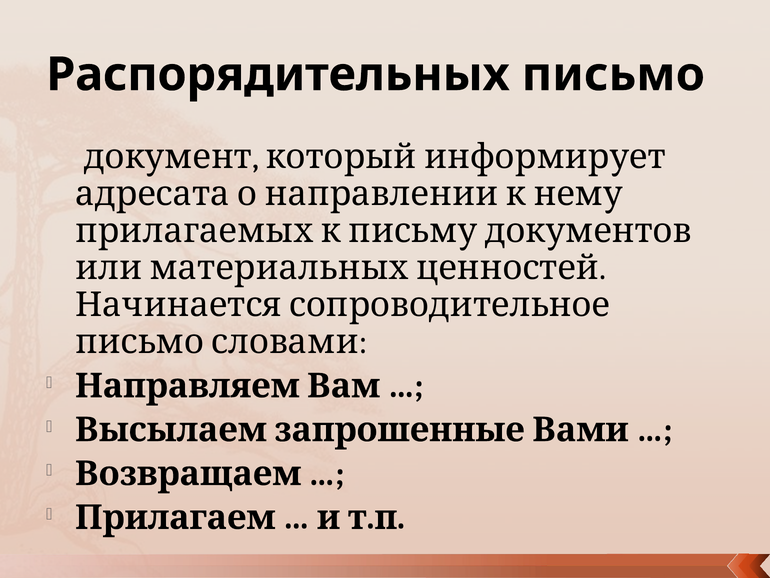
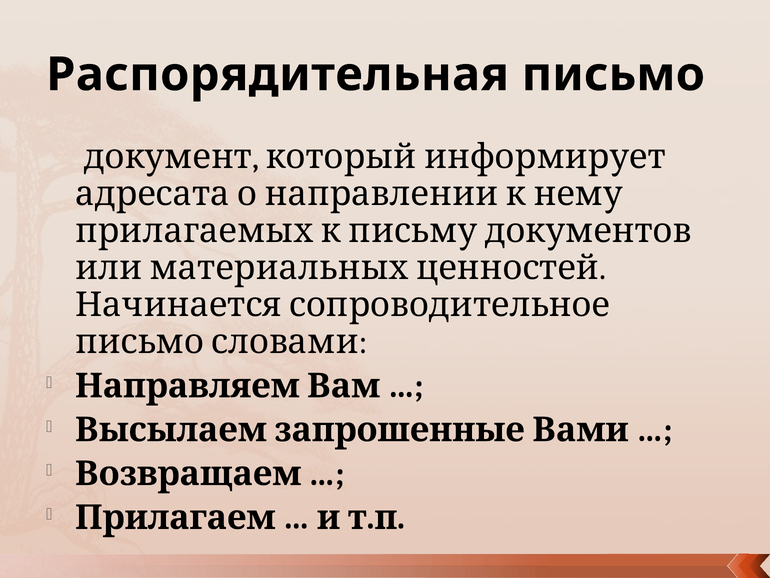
Распорядительных: Распорядительных -> Распорядительная
